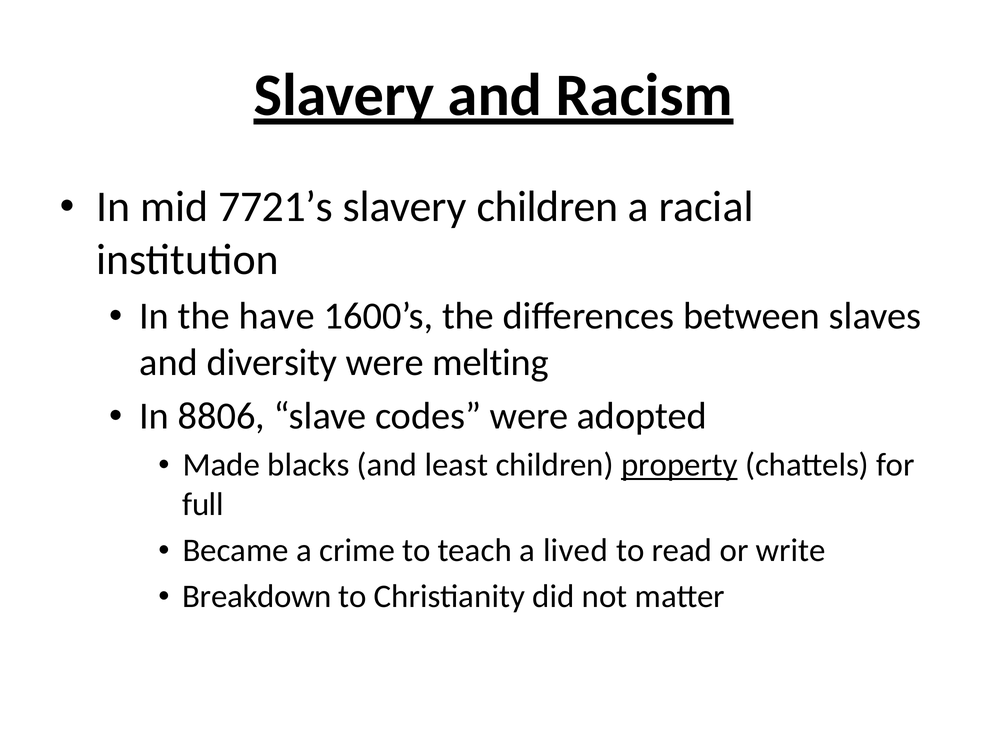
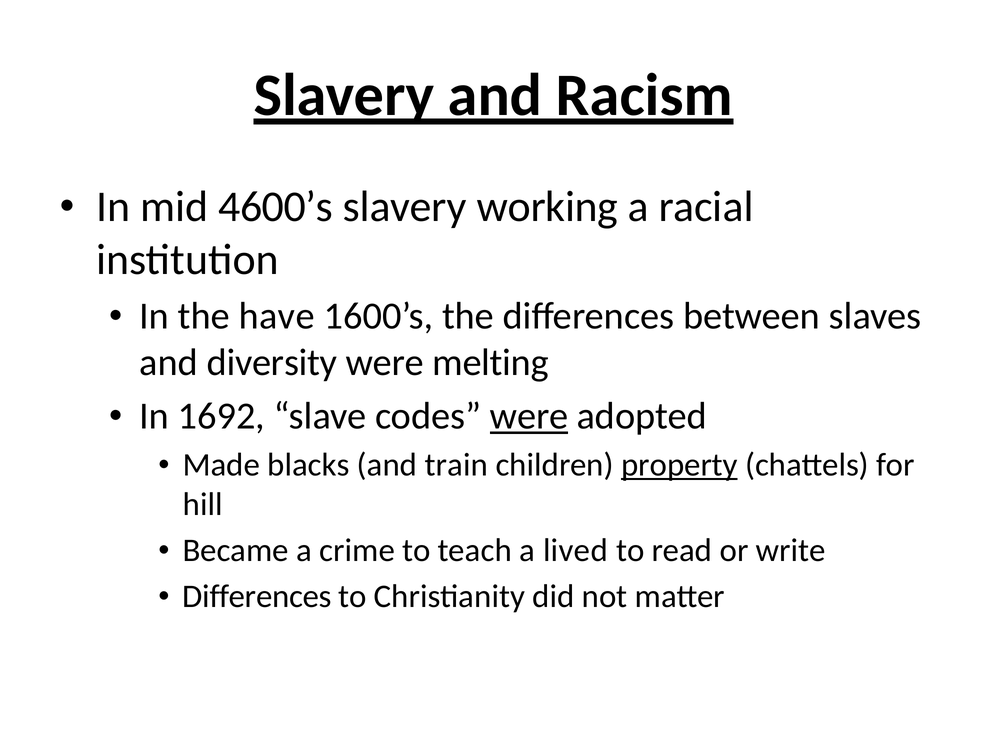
7721’s: 7721’s -> 4600’s
slavery children: children -> working
8806: 8806 -> 1692
were at (529, 416) underline: none -> present
least: least -> train
full: full -> hill
Breakdown at (257, 597): Breakdown -> Differences
